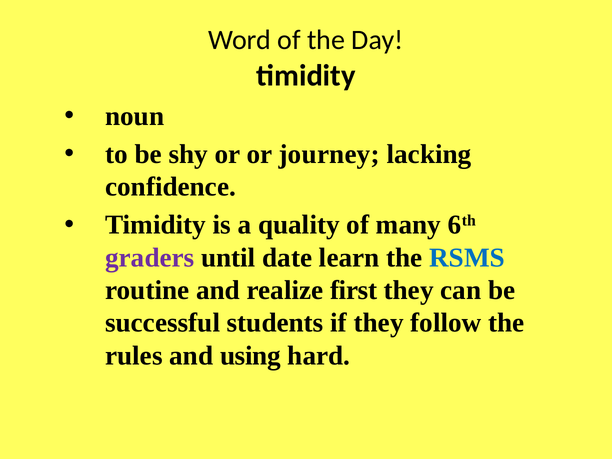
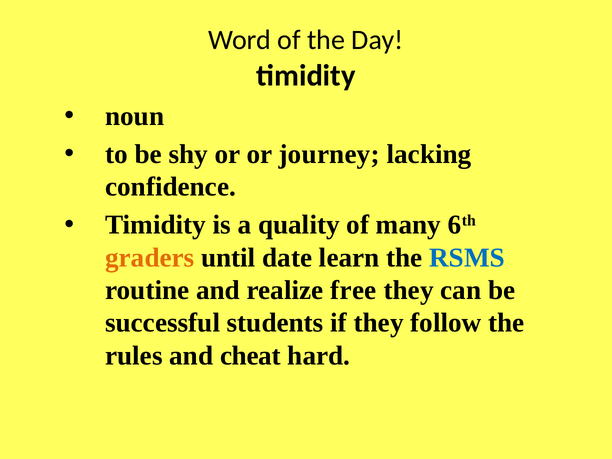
graders colour: purple -> orange
first: first -> free
using: using -> cheat
